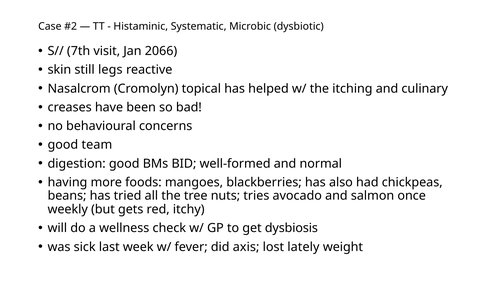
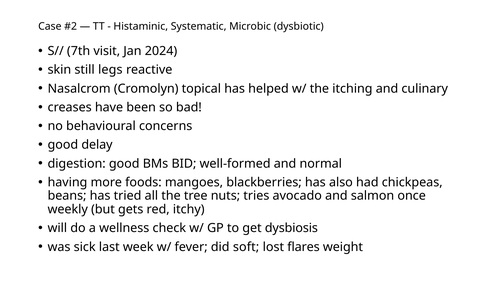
2066: 2066 -> 2024
team: team -> delay
axis: axis -> soft
lately: lately -> flares
